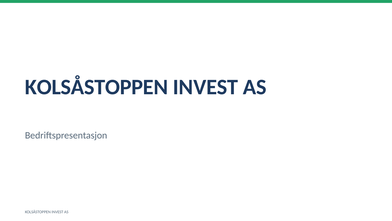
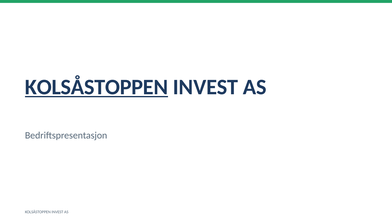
KOLSÅSTOPPEN at (97, 87) underline: none -> present
